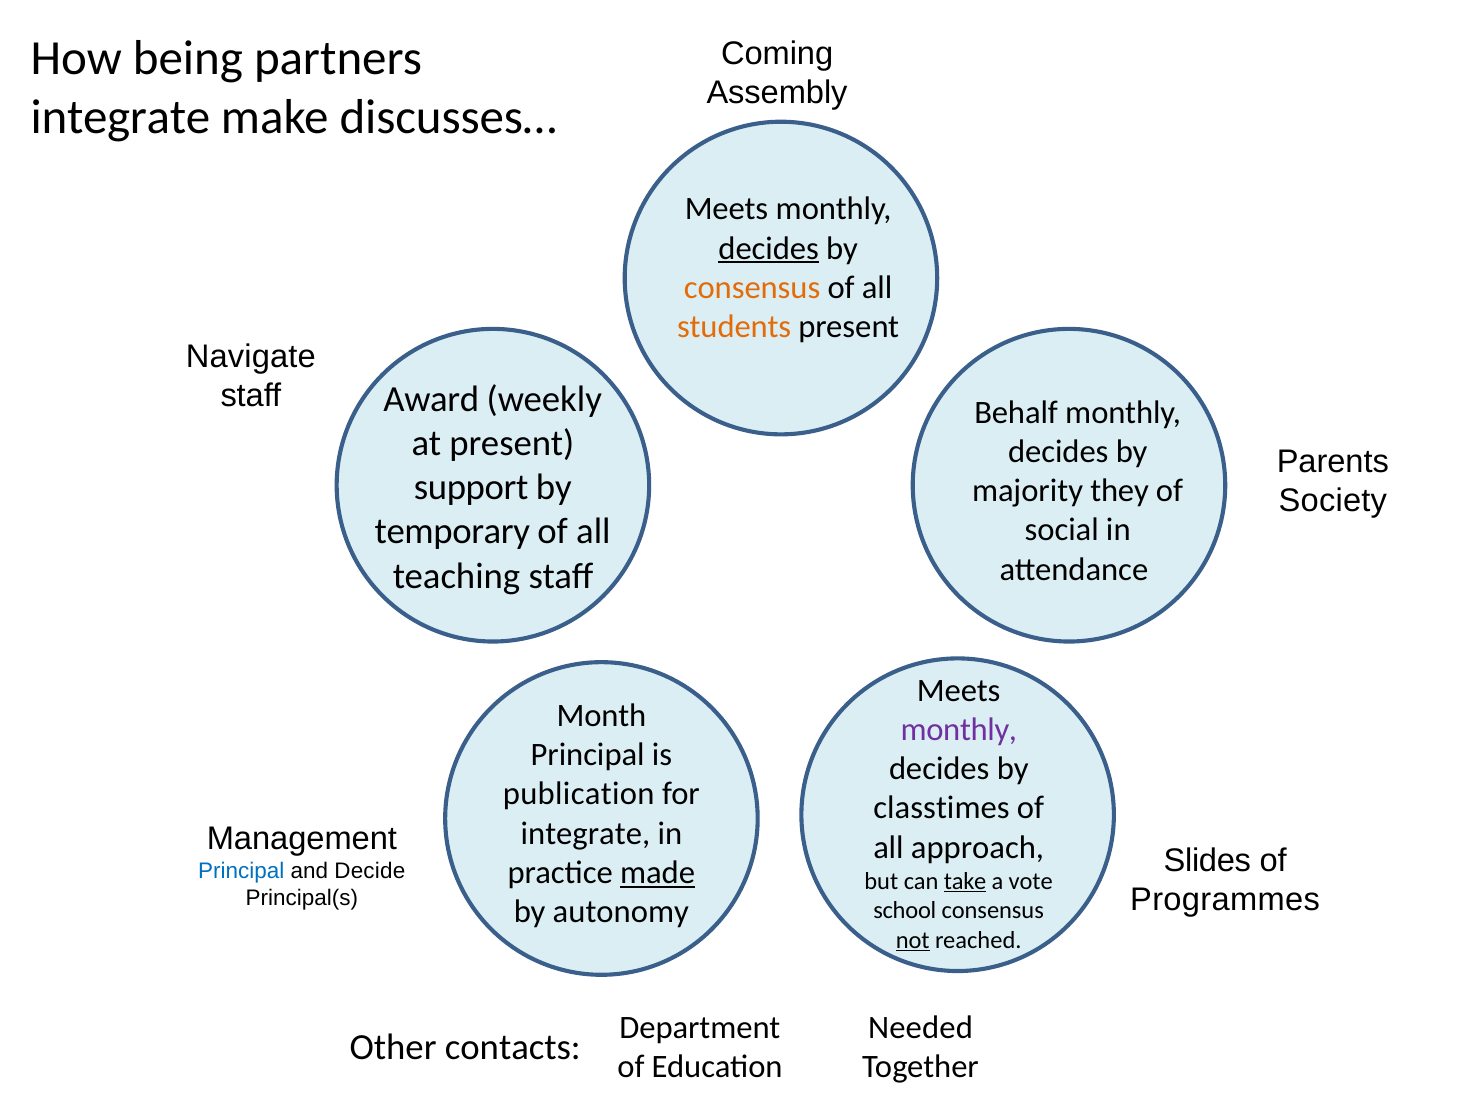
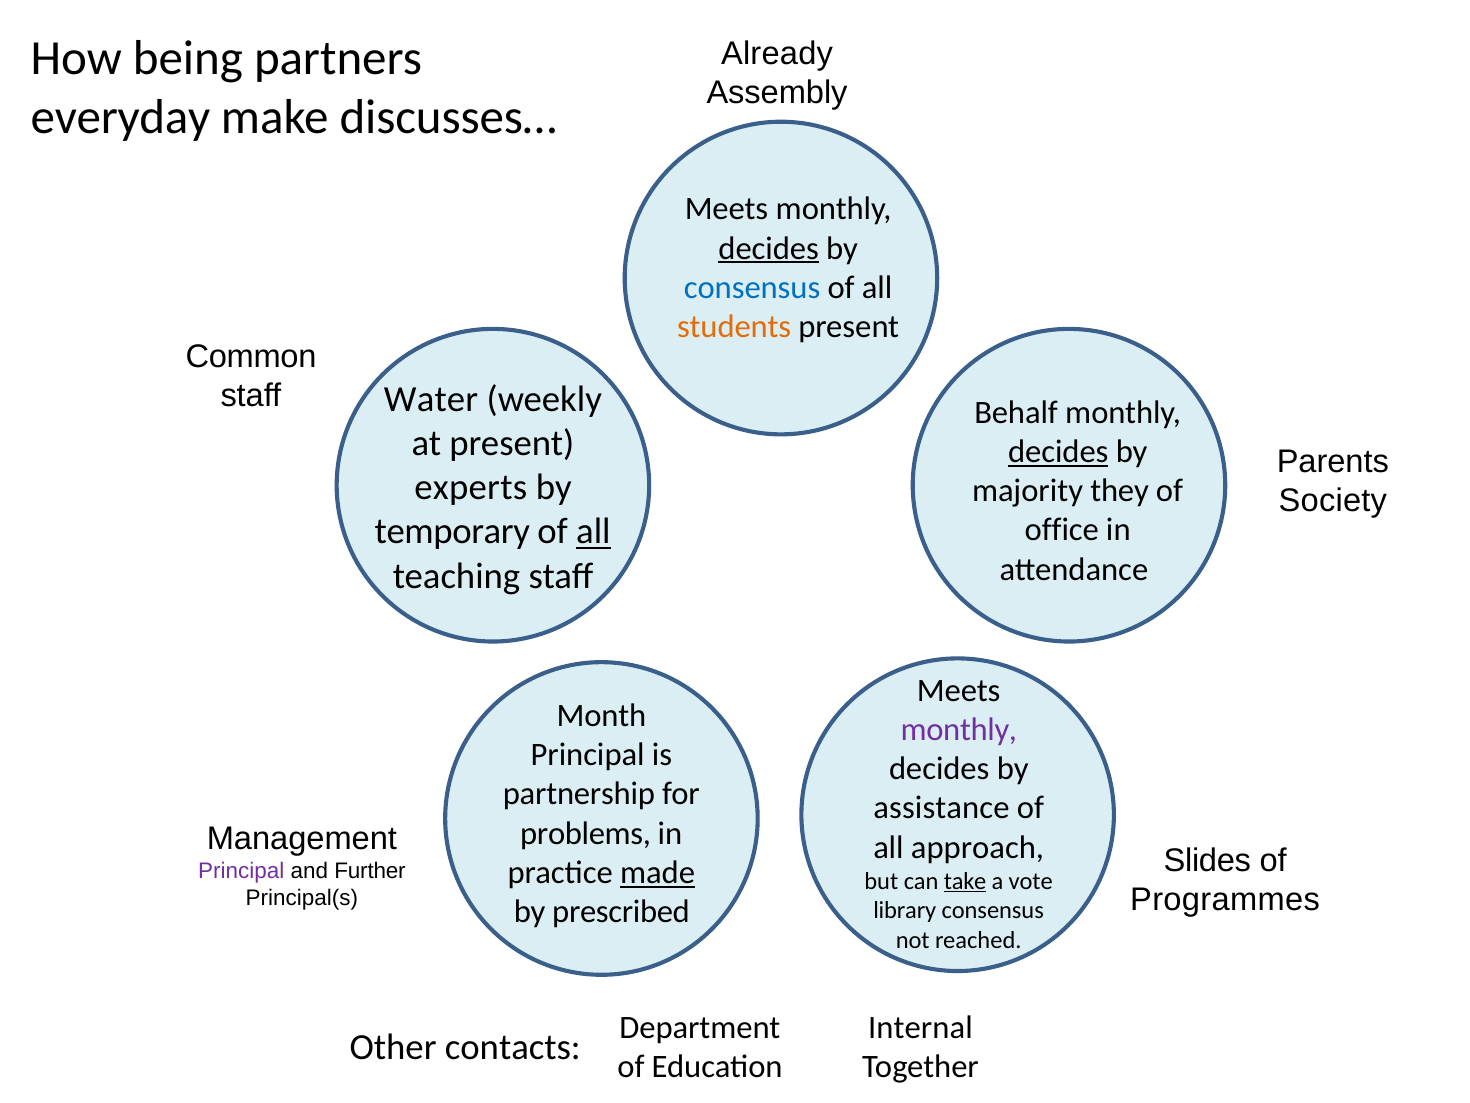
Coming: Coming -> Already
integrate at (121, 117): integrate -> everyday
consensus at (752, 287) colour: orange -> blue
Navigate: Navigate -> Common
Award: Award -> Water
decides at (1058, 451) underline: none -> present
support: support -> experts
all at (593, 532) underline: none -> present
social: social -> office
publication: publication -> partnership
classtimes: classtimes -> assistance
integrate at (585, 833): integrate -> problems
Principal at (241, 871) colour: blue -> purple
Decide: Decide -> Further
autonomy: autonomy -> prescribed
school: school -> library
not underline: present -> none
Needed: Needed -> Internal
